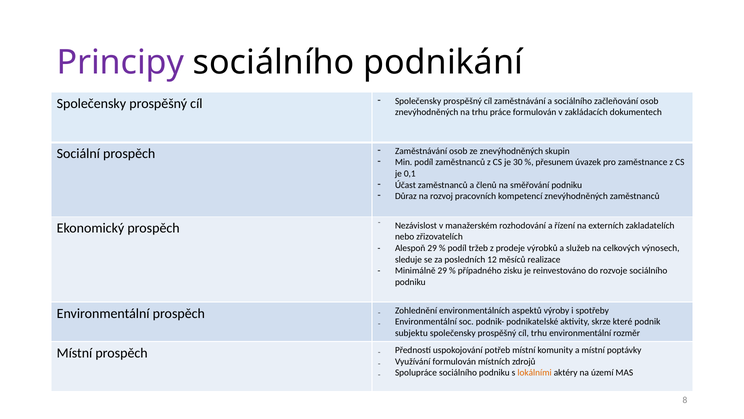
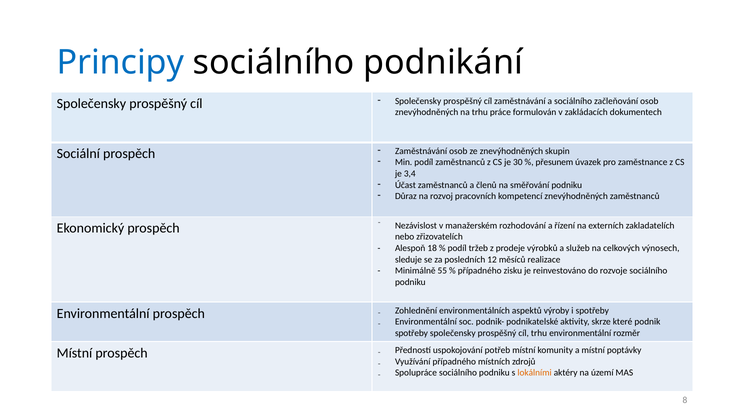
Principy colour: purple -> blue
0,1: 0,1 -> 3,4
Alespoň 29: 29 -> 18
Minimálně 29: 29 -> 55
subjektu at (411, 333): subjektu -> spotřeby
Využívání formulován: formulován -> případného
